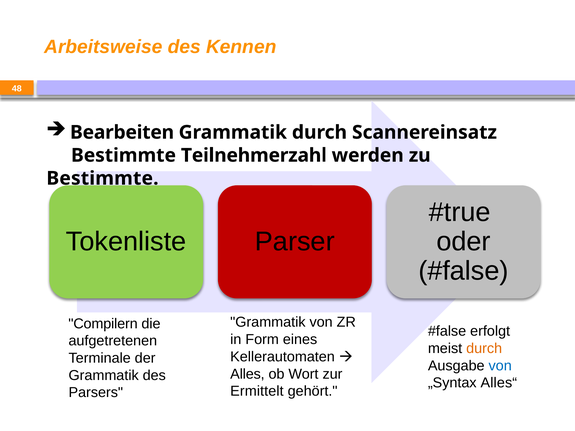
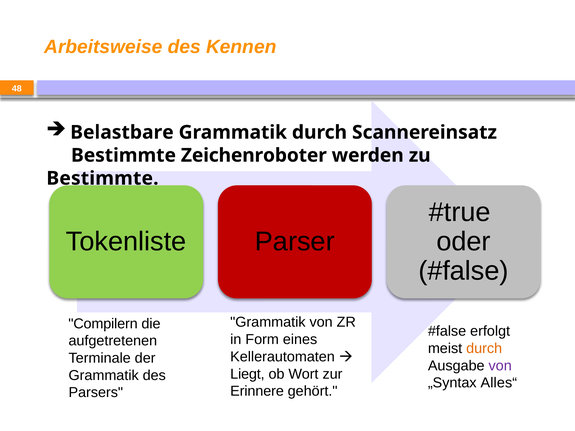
Bearbeiten: Bearbeiten -> Belastbare
Teilnehmerzahl: Teilnehmerzahl -> Zeichenroboter
von at (500, 366) colour: blue -> purple
Alles: Alles -> Liegt
Ermittelt: Ermittelt -> Erinnere
